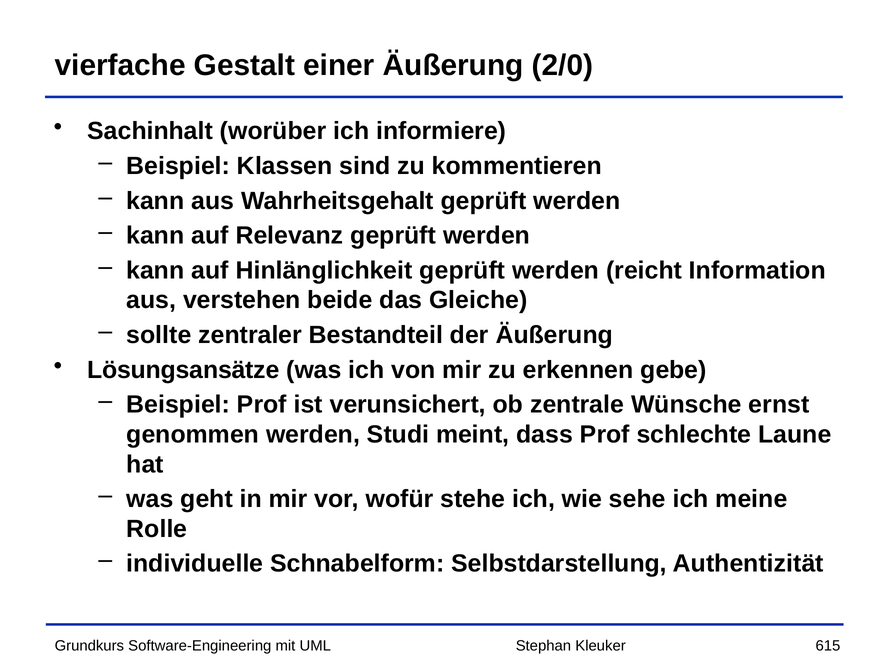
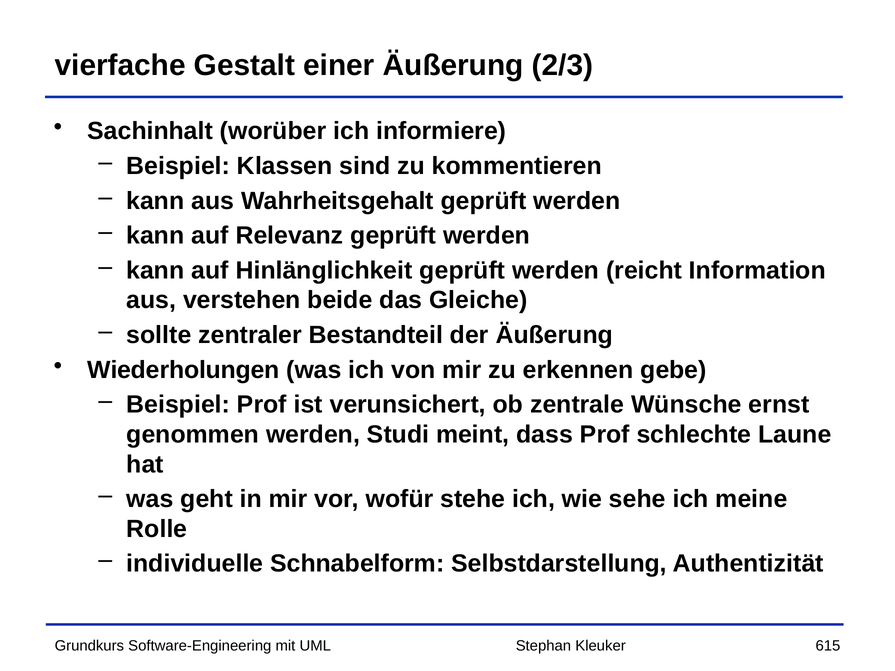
2/0: 2/0 -> 2/3
Lösungsansätze: Lösungsansätze -> Wiederholungen
